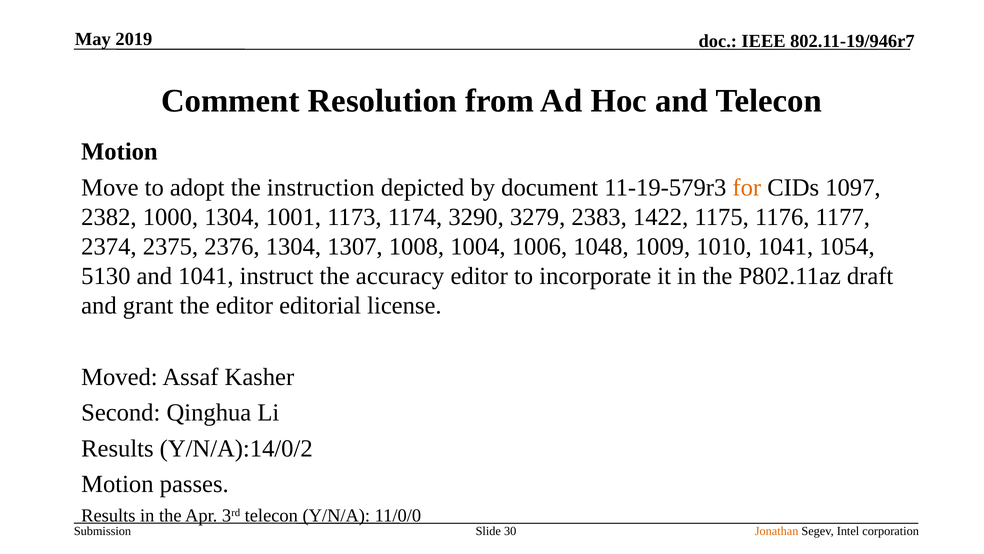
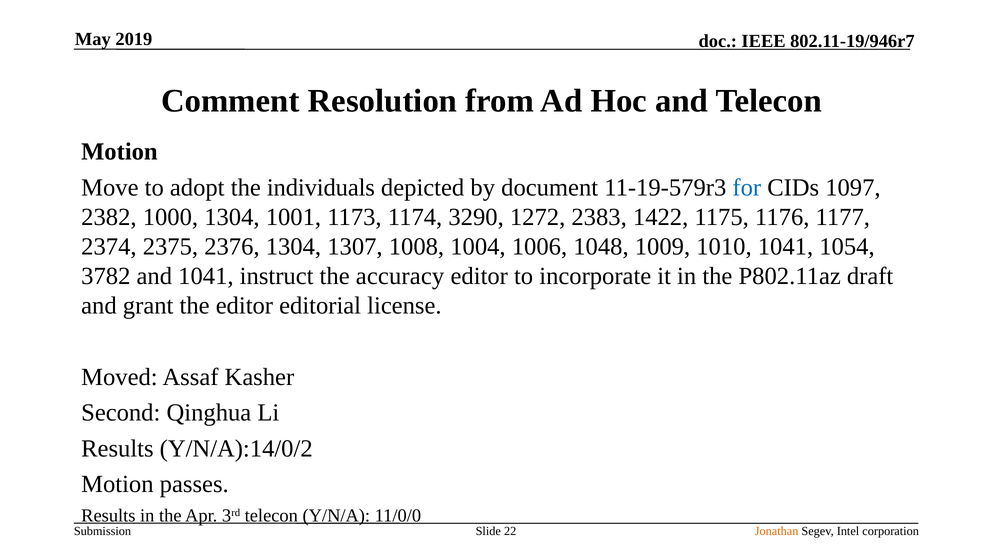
instruction: instruction -> individuals
for colour: orange -> blue
3279: 3279 -> 1272
5130: 5130 -> 3782
30: 30 -> 22
